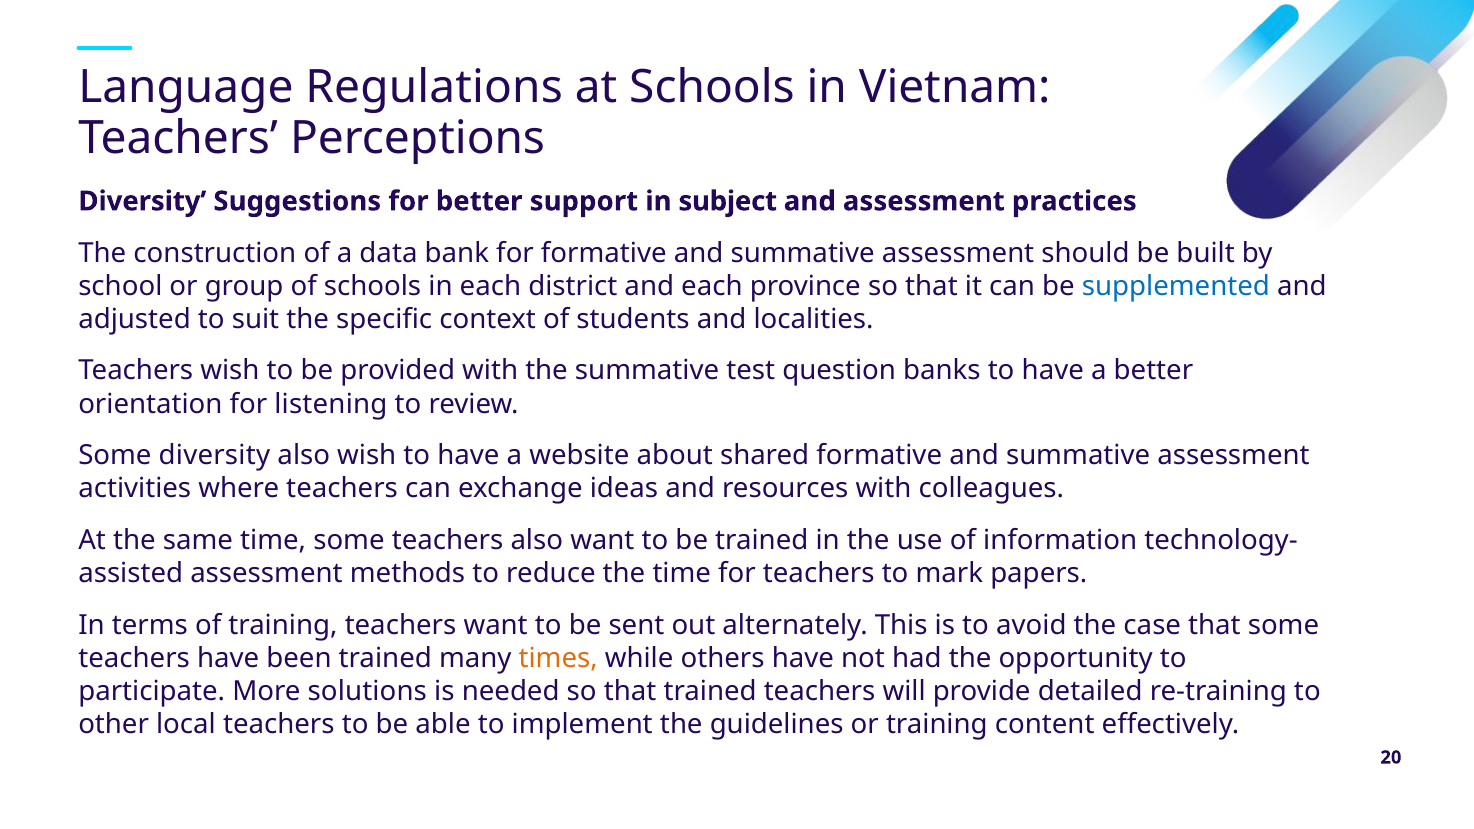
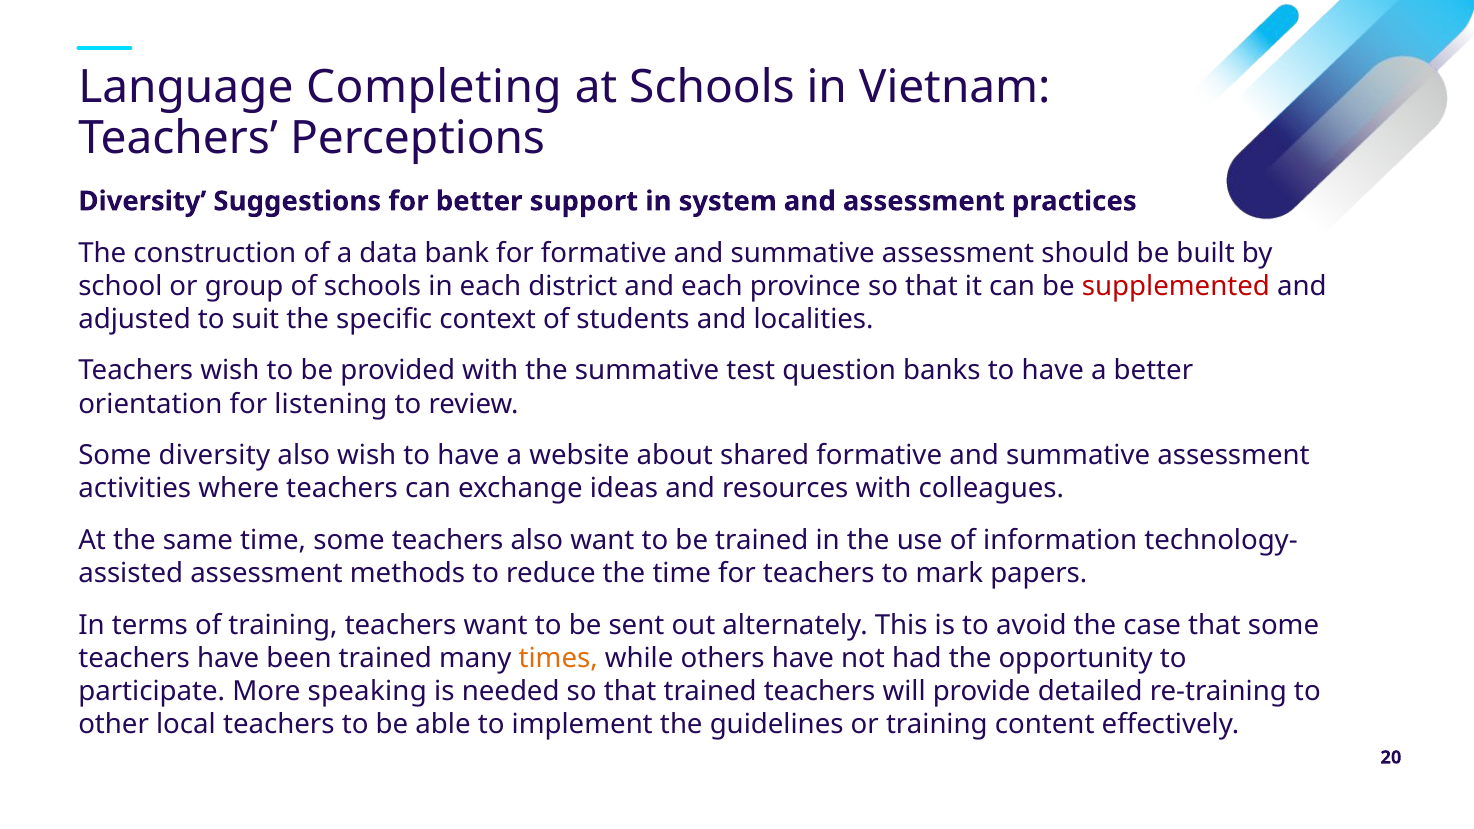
Regulations: Regulations -> Completing
subject: subject -> system
supplemented colour: blue -> red
solutions: solutions -> speaking
